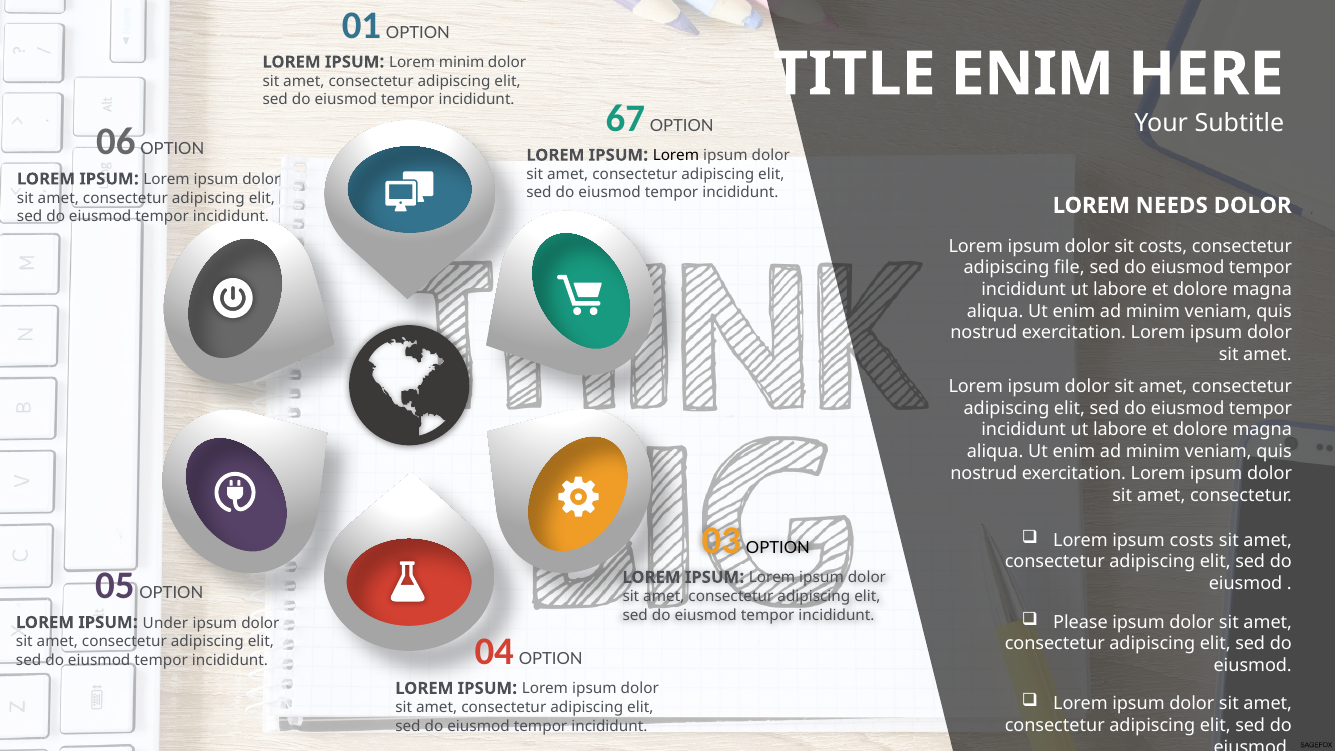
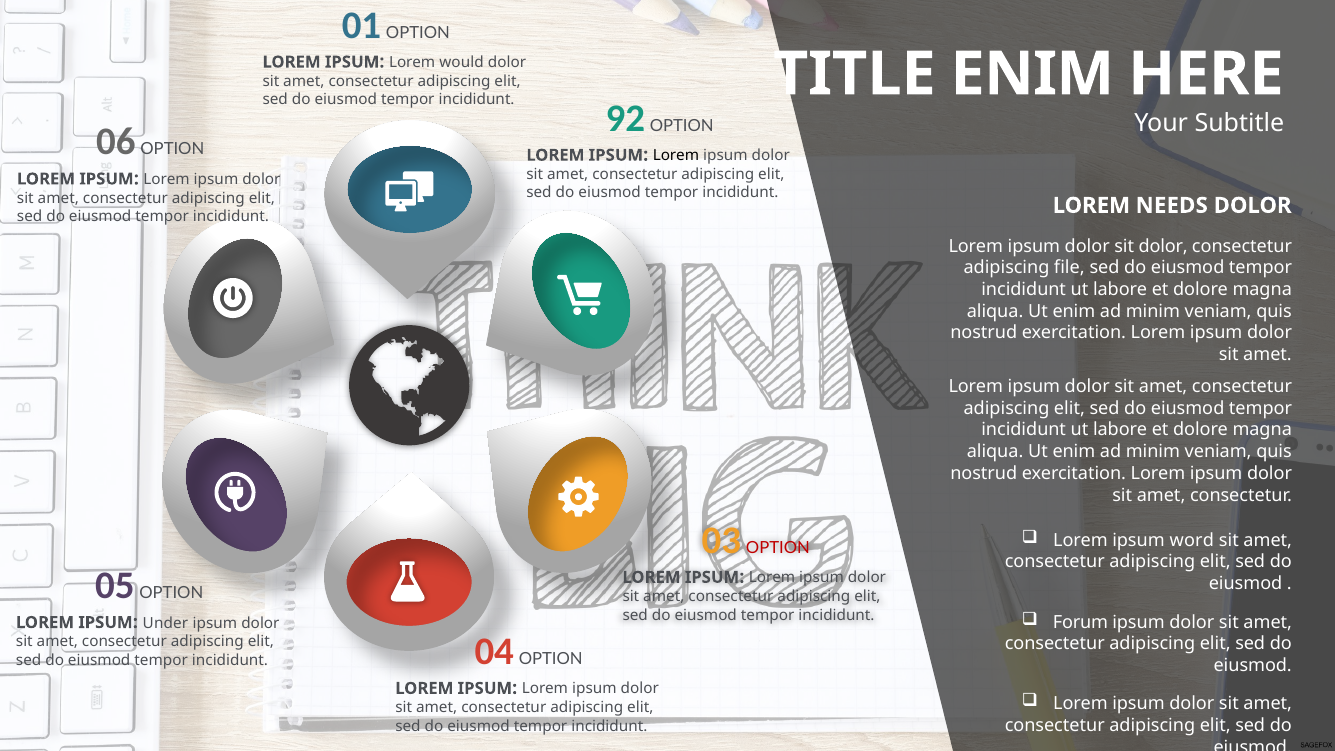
Lorem minim: minim -> would
67: 67 -> 92
sit costs: costs -> dolor
OPTION at (778, 548) colour: black -> red
ipsum costs: costs -> word
Please: Please -> Forum
